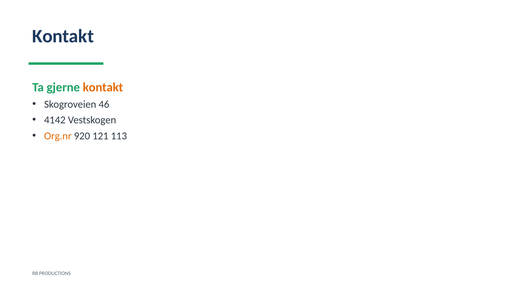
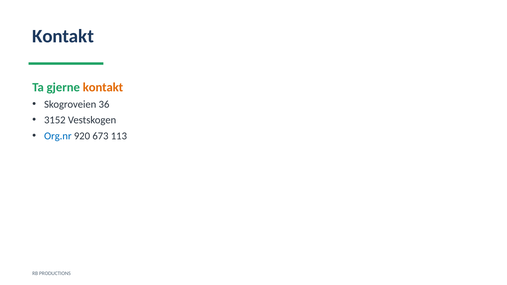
46: 46 -> 36
4142: 4142 -> 3152
Org.nr colour: orange -> blue
121: 121 -> 673
